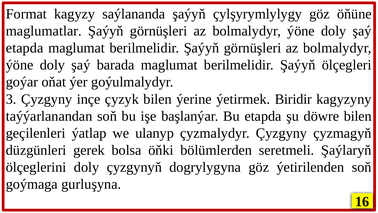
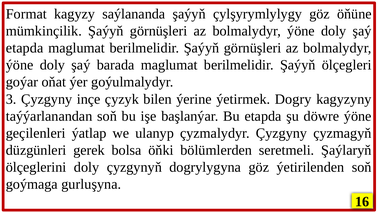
maglumatlar: maglumatlar -> mümkinçilik
Biridir: Biridir -> Dogry
döwre bilen: bilen -> ýöne
